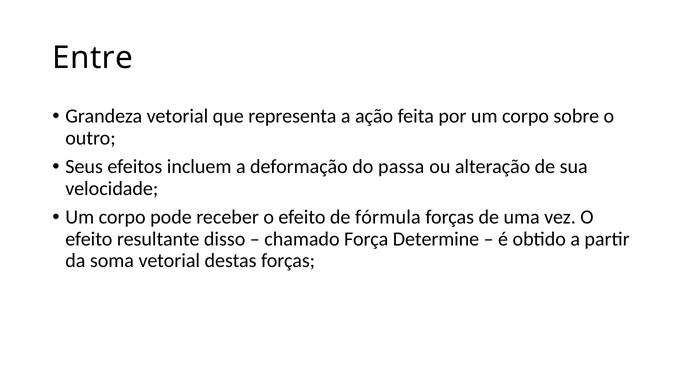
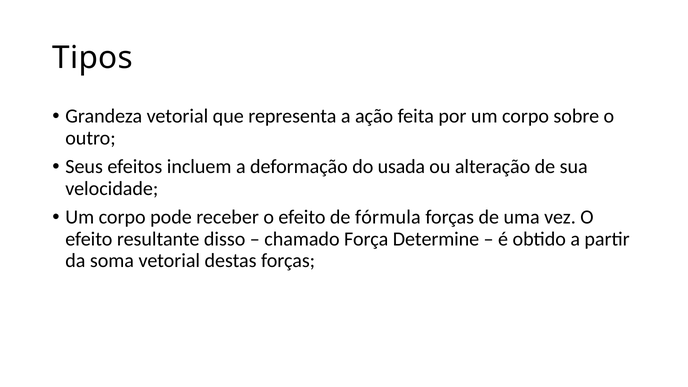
Entre: Entre -> Tipos
passa: passa -> usada
